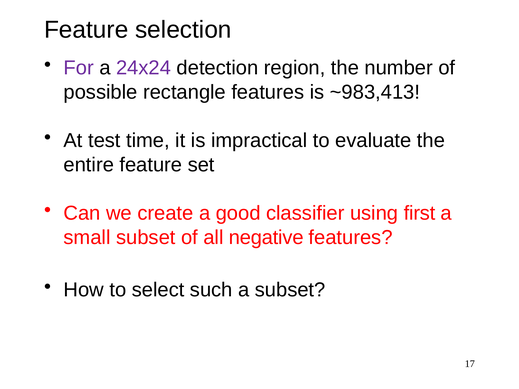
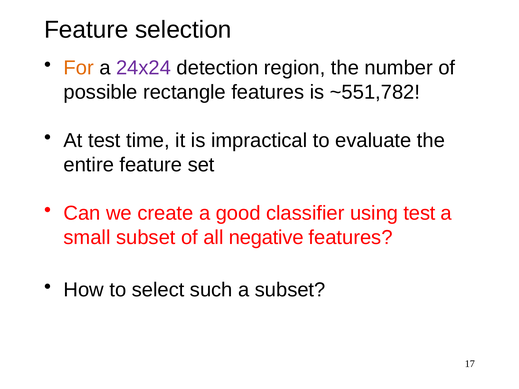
For colour: purple -> orange
~983,413: ~983,413 -> ~551,782
using first: first -> test
